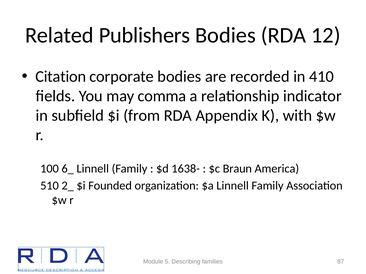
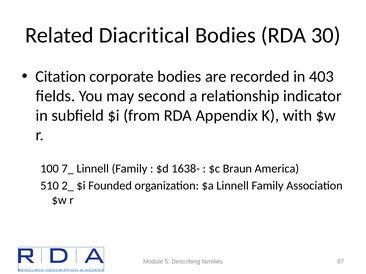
Publishers: Publishers -> Diacritical
12: 12 -> 30
410: 410 -> 403
comma: comma -> second
6_: 6_ -> 7_
